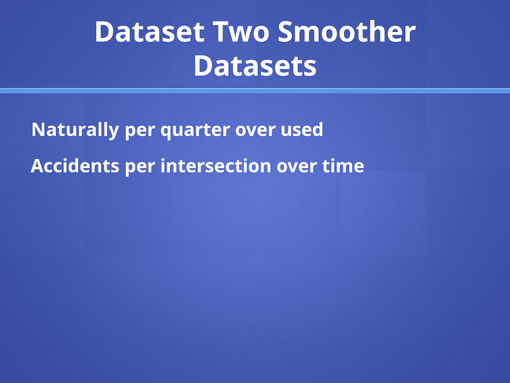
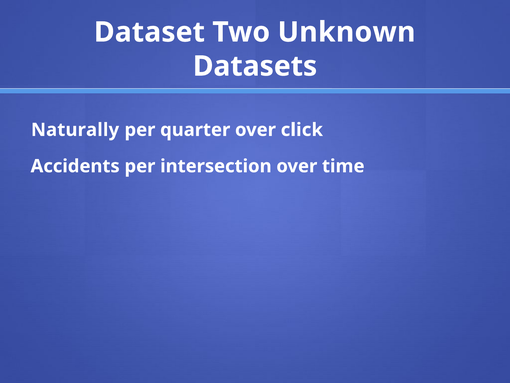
Smoother: Smoother -> Unknown
used: used -> click
